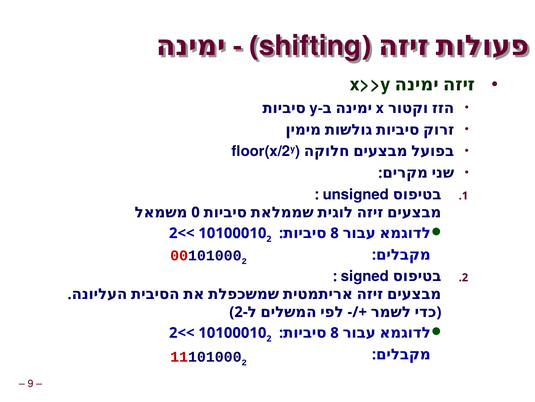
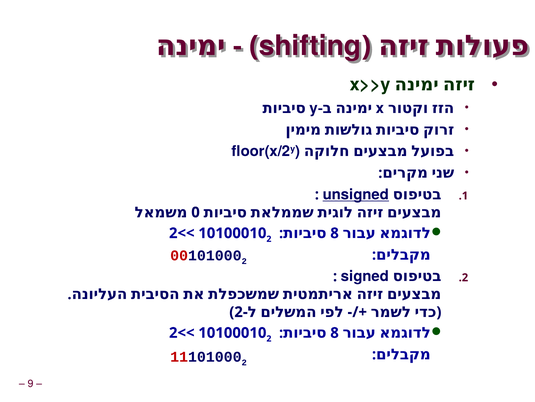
unsigned underline: none -> present
